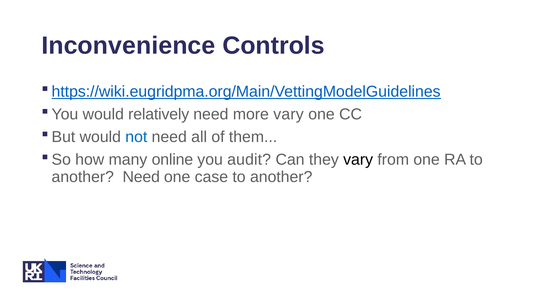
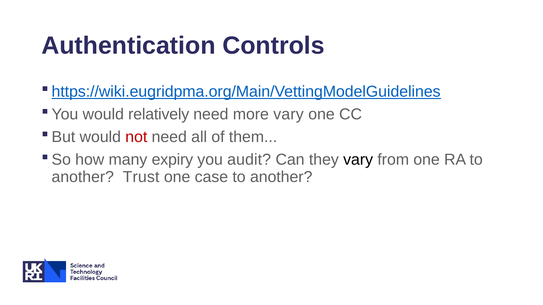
Inconvenience: Inconvenience -> Authentication
not colour: blue -> red
online: online -> expiry
another Need: Need -> Trust
